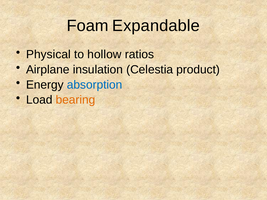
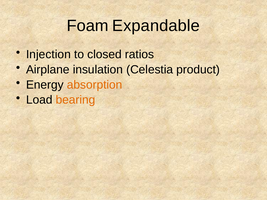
Physical: Physical -> Injection
hollow: hollow -> closed
absorption colour: blue -> orange
